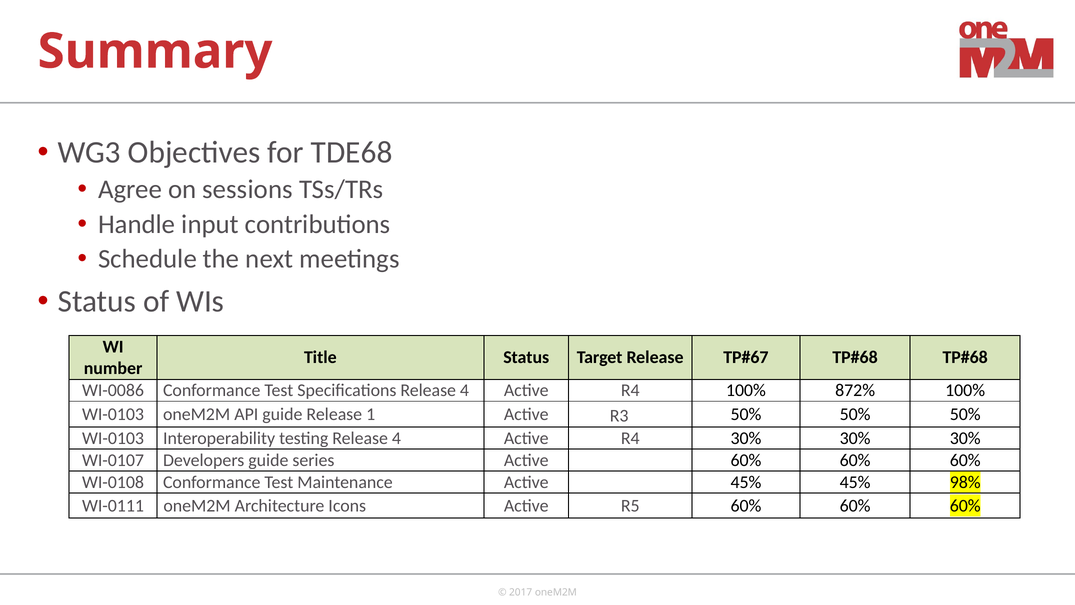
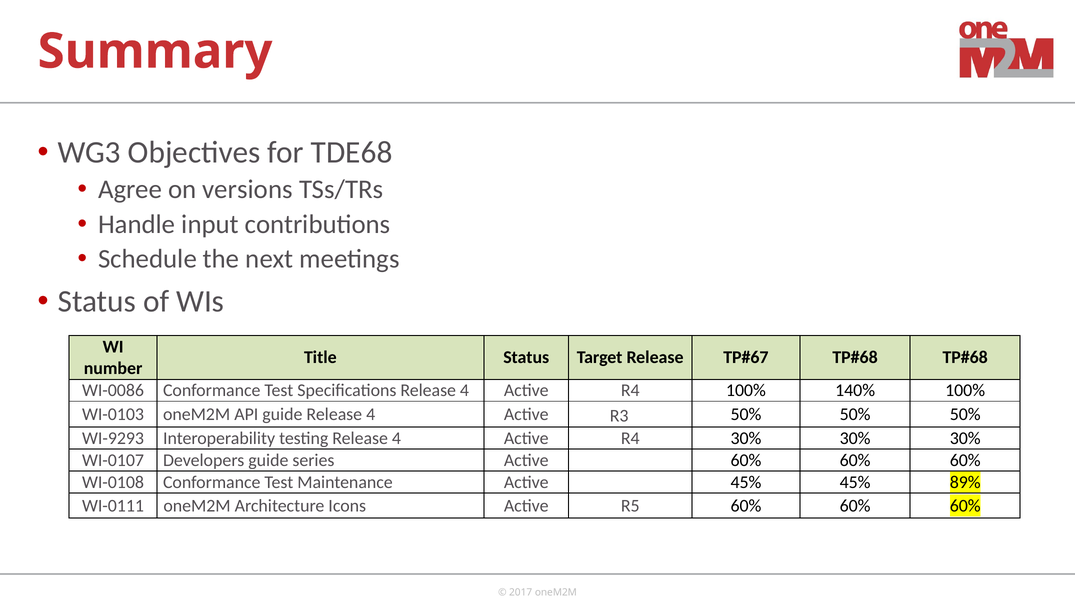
sessions: sessions -> versions
872%: 872% -> 140%
guide Release 1: 1 -> 4
WI-0103 at (113, 438): WI-0103 -> WI-9293
98%: 98% -> 89%
